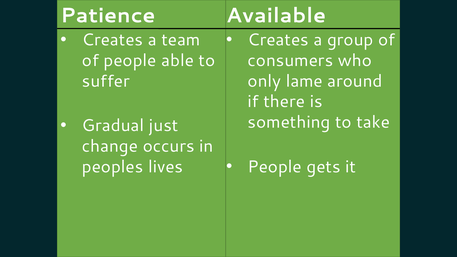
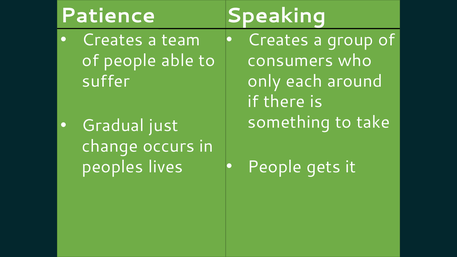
Available: Available -> Speaking
lame: lame -> each
